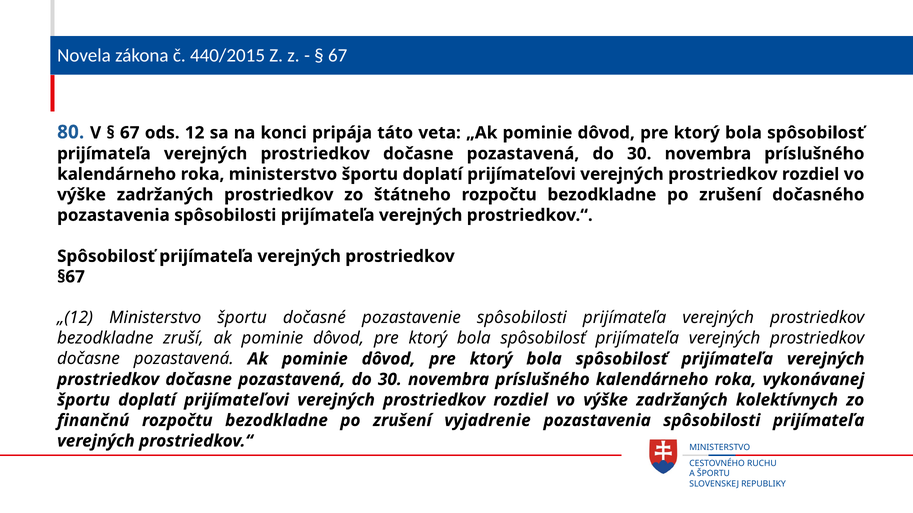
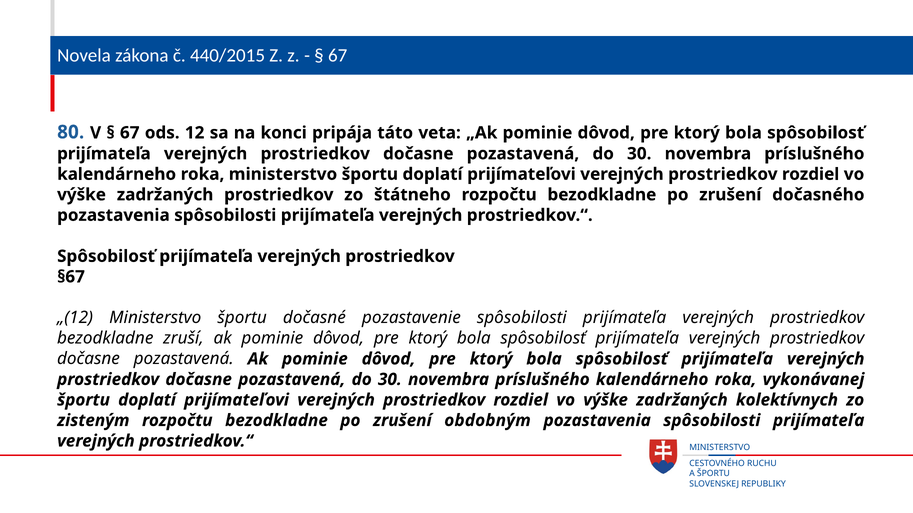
finančnú: finančnú -> zisteným
vyjadrenie: vyjadrenie -> obdobným
